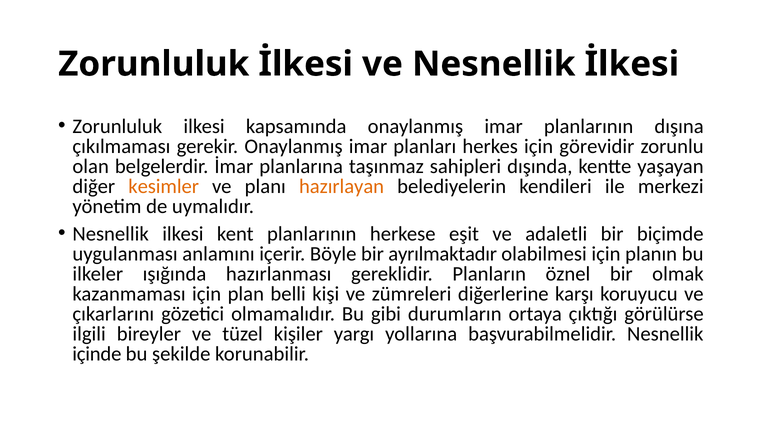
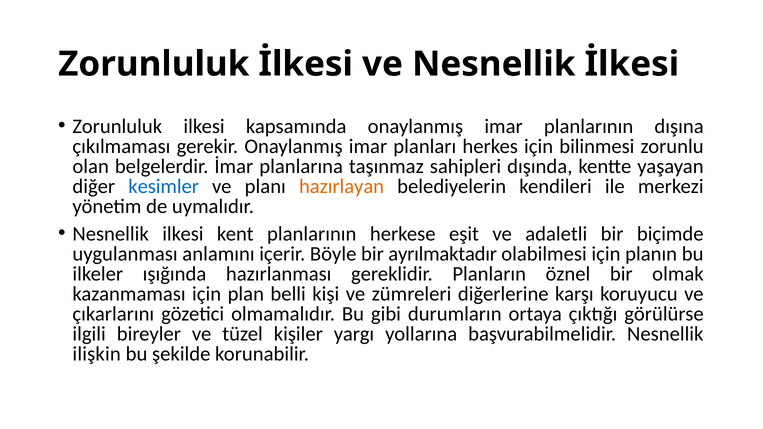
görevidir: görevidir -> bilinmesi
kesimler colour: orange -> blue
içinde: içinde -> ilişkin
